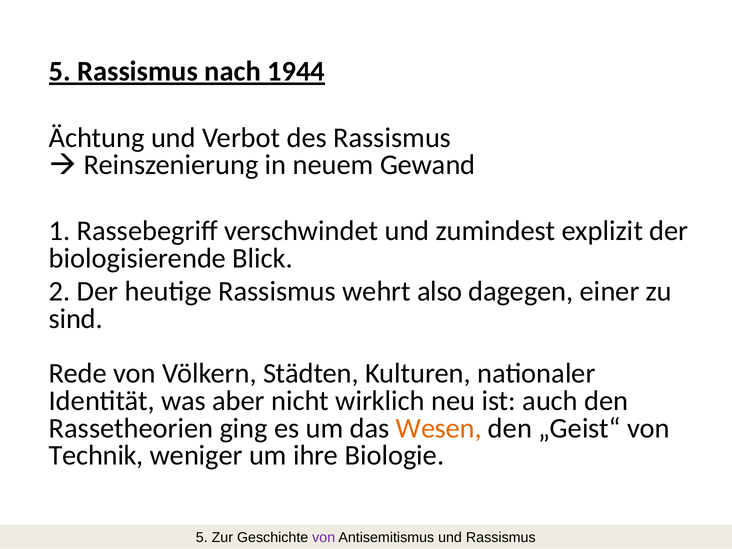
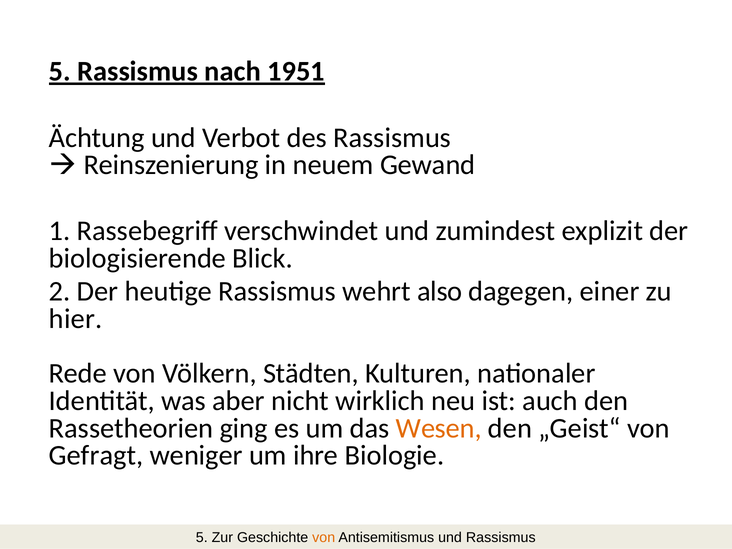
1944: 1944 -> 1951
sind: sind -> hier
Technik: Technik -> Gefragt
von at (324, 538) colour: purple -> orange
